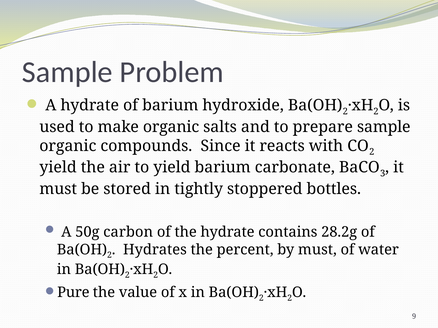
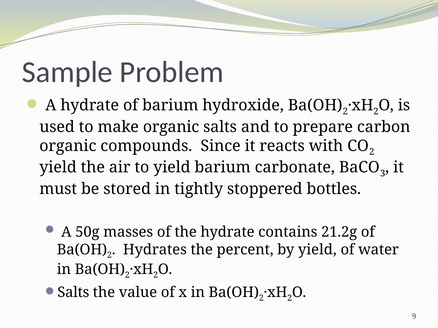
prepare sample: sample -> carbon
carbon: carbon -> masses
28.2g: 28.2g -> 21.2g
by must: must -> yield
Pure at (73, 293): Pure -> Salts
